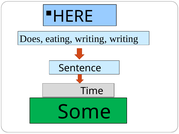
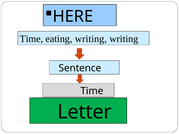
Does at (31, 39): Does -> Time
Some: Some -> Letter
